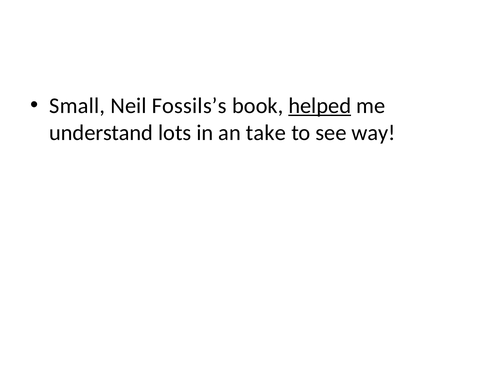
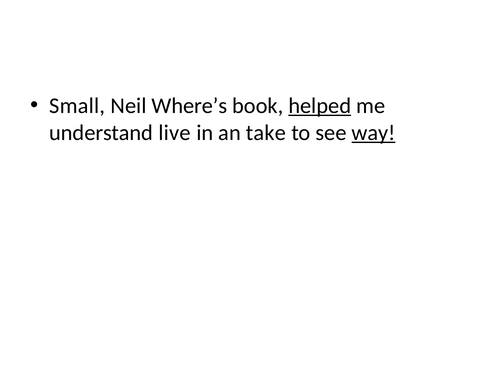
Fossils’s: Fossils’s -> Where’s
lots: lots -> live
way underline: none -> present
